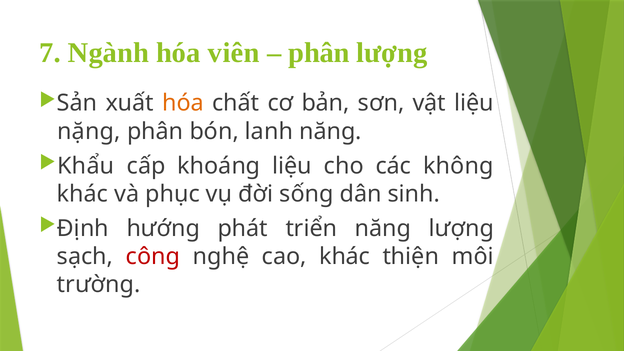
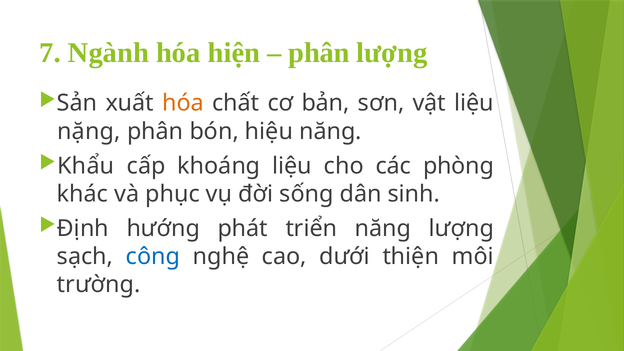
viên: viên -> hiện
lanh: lanh -> hiệu
không: không -> phòng
công colour: red -> blue
cao khác: khác -> dưới
